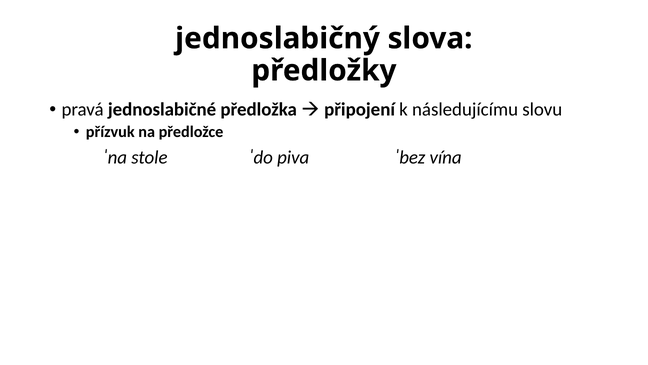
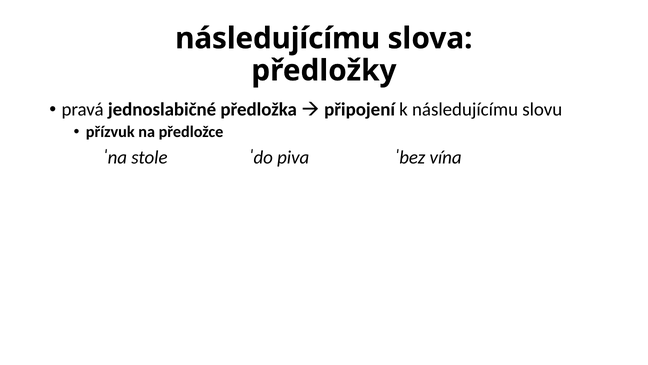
jednoslabičný at (278, 38): jednoslabičný -> následujícímu
